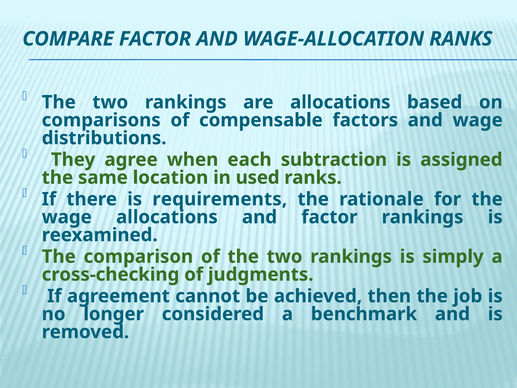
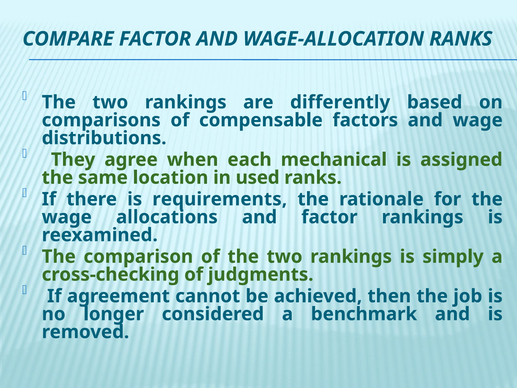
are allocations: allocations -> differently
subtraction: subtraction -> mechanical
